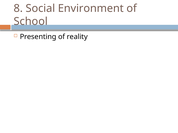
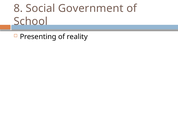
Environment: Environment -> Government
